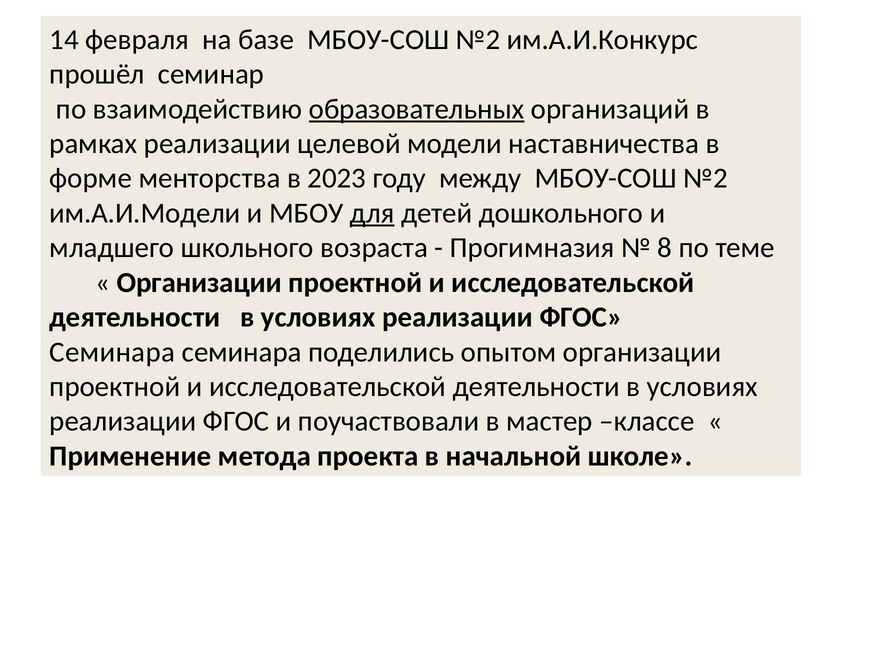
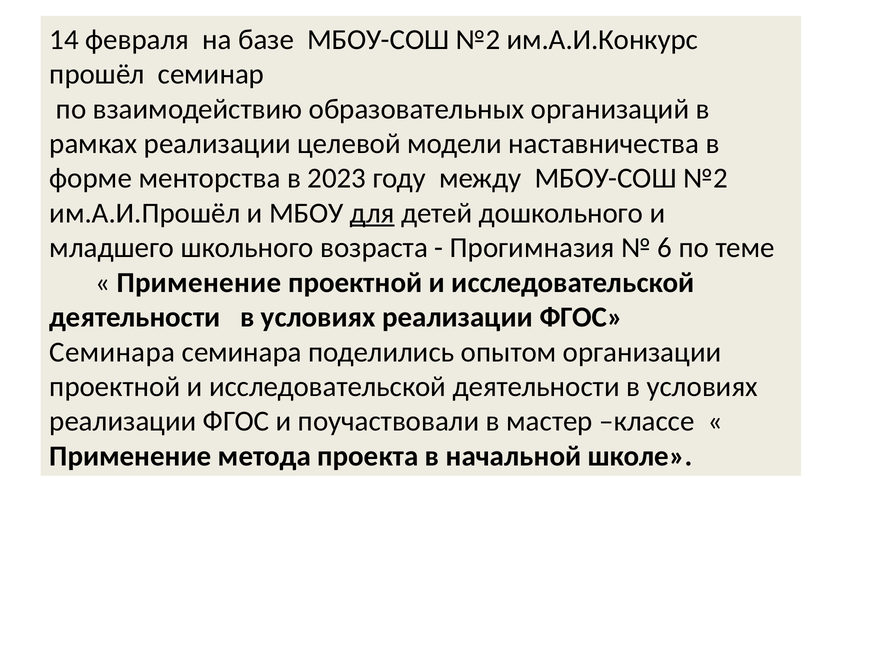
образовательных underline: present -> none
им.А.И.Модели: им.А.И.Модели -> им.А.И.Прошёл
8: 8 -> 6
Организации at (199, 283): Организации -> Применение
